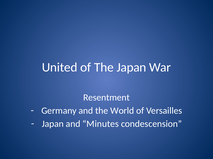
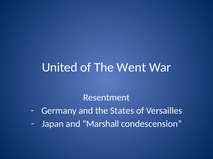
The Japan: Japan -> Went
World: World -> States
Minutes: Minutes -> Marshall
